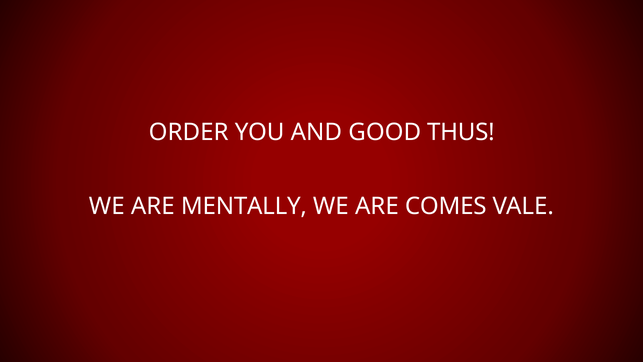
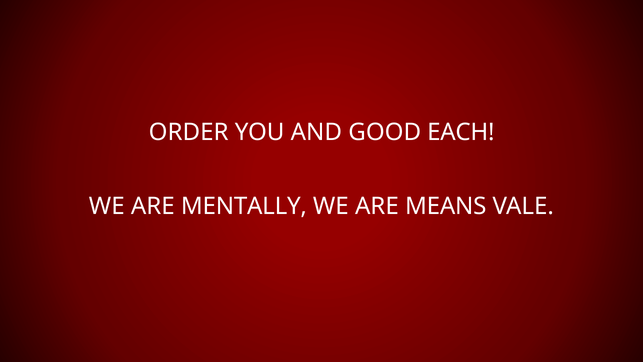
THUS: THUS -> EACH
COMES: COMES -> MEANS
